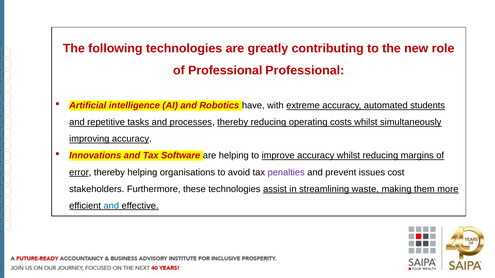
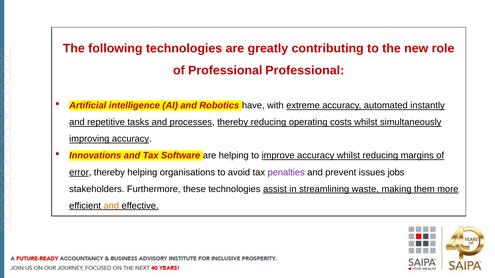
students: students -> instantly
cost: cost -> jobs
and at (111, 206) colour: blue -> orange
